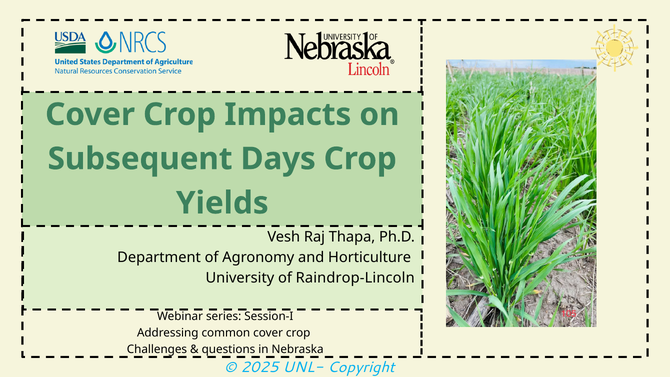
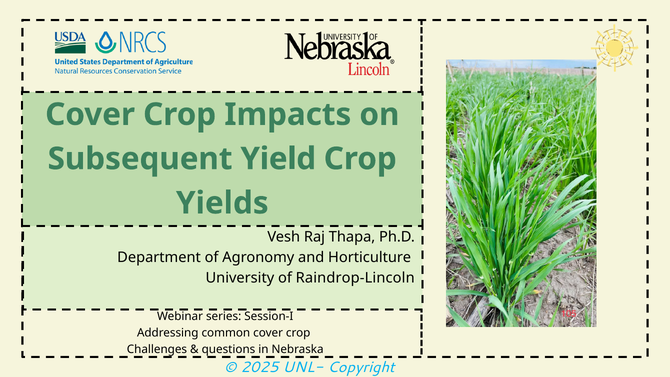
Days: Days -> Yield
